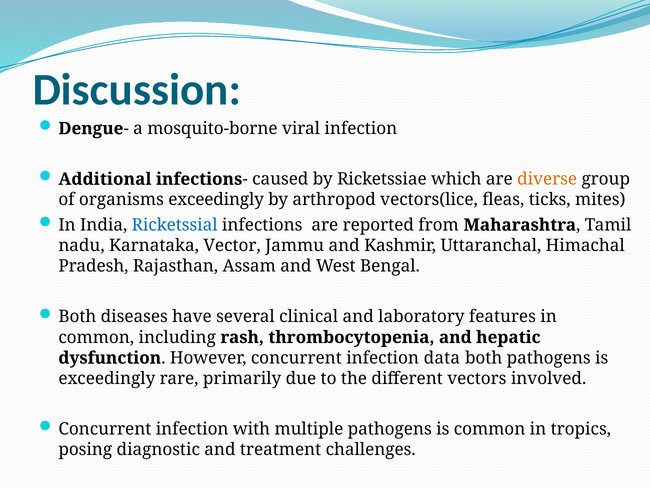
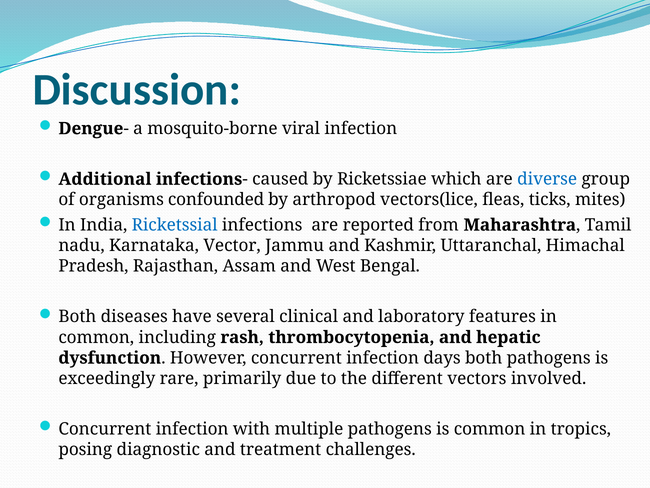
diverse colour: orange -> blue
organisms exceedingly: exceedingly -> confounded
data: data -> days
